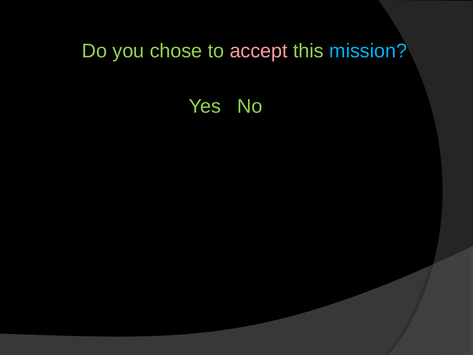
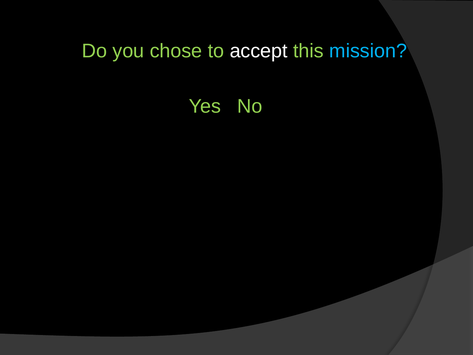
accept colour: pink -> white
